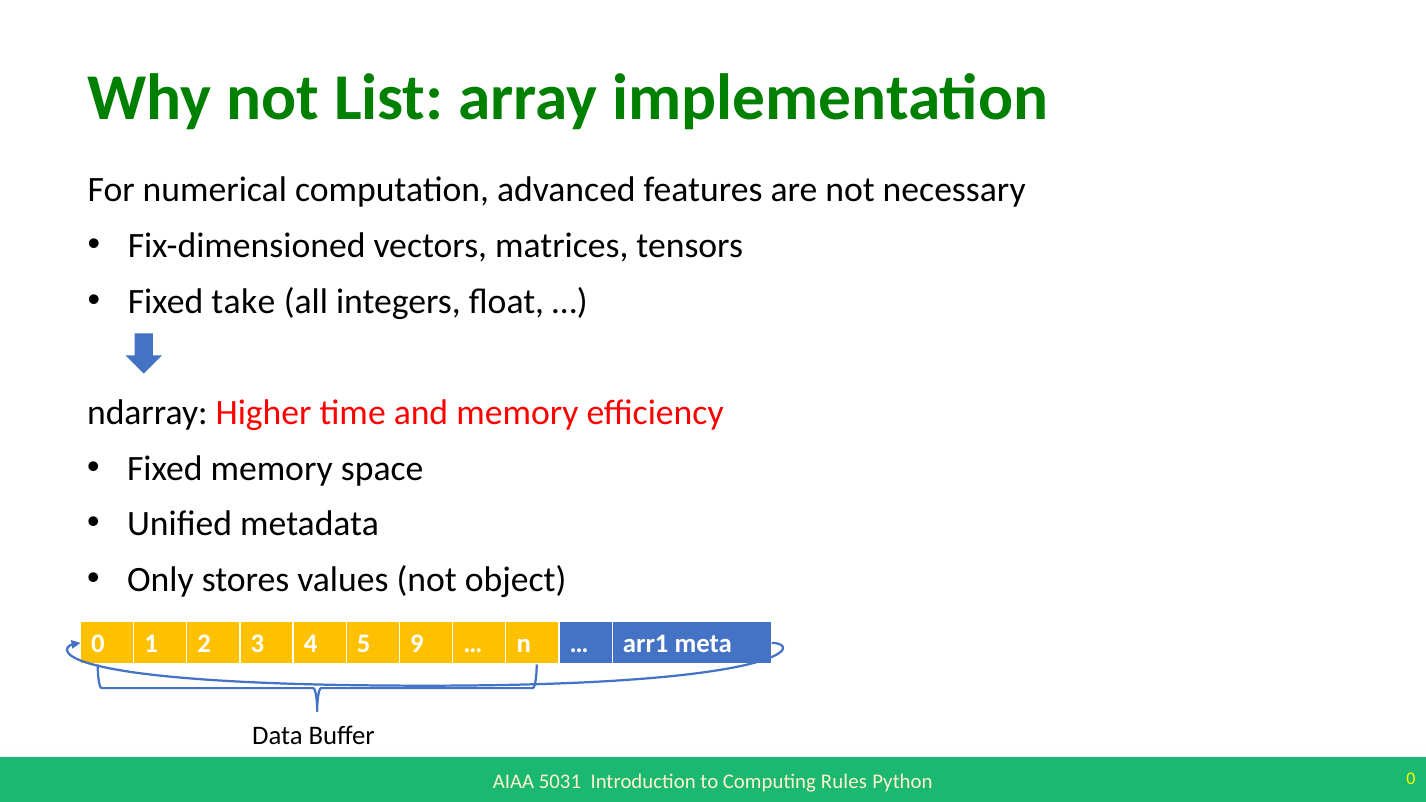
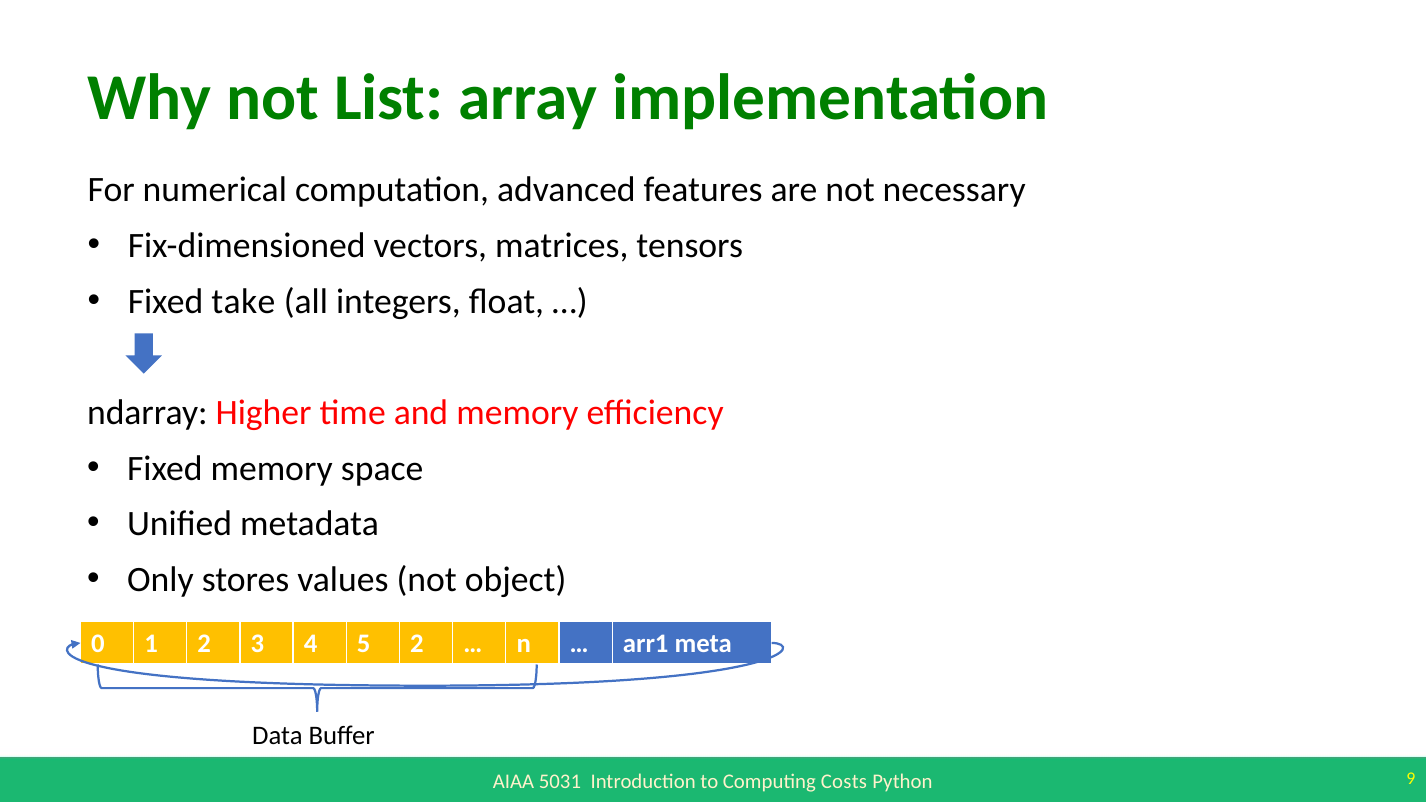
5 9: 9 -> 2
Rules: Rules -> Costs
Python 0: 0 -> 9
